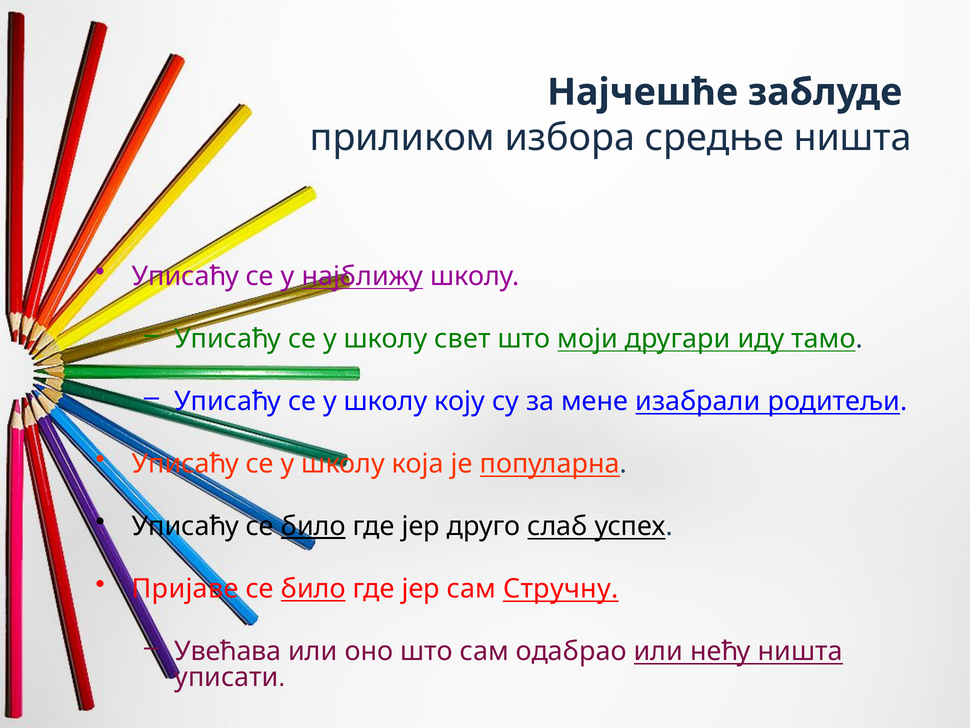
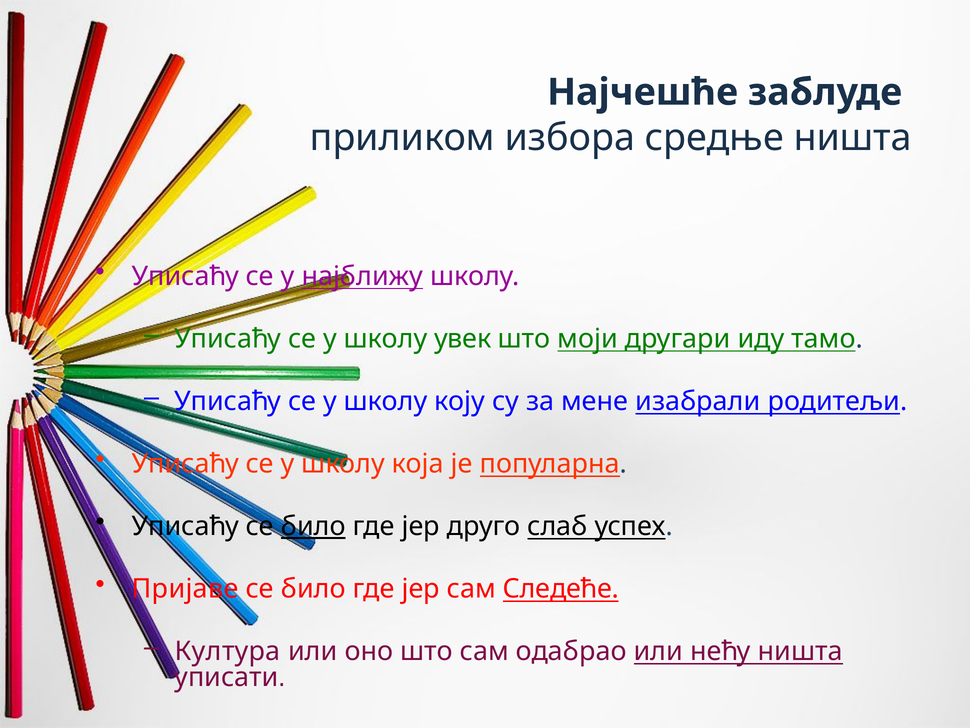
свет: свет -> увек
било at (313, 589) underline: present -> none
Стручну: Стручну -> Следеће
Увећава: Увећава -> Култура
